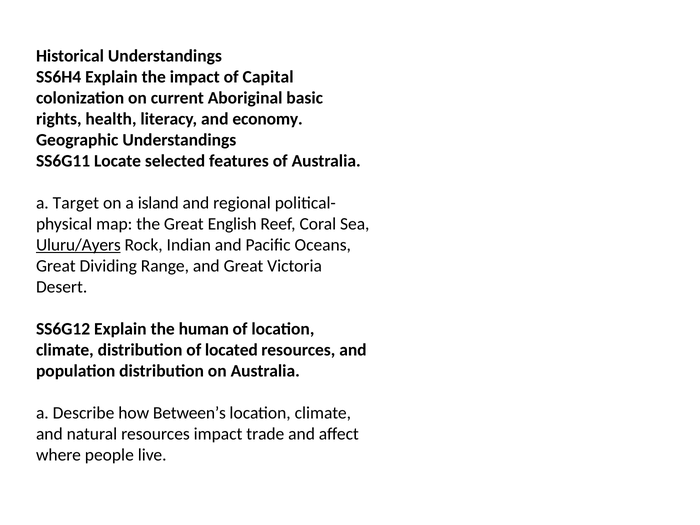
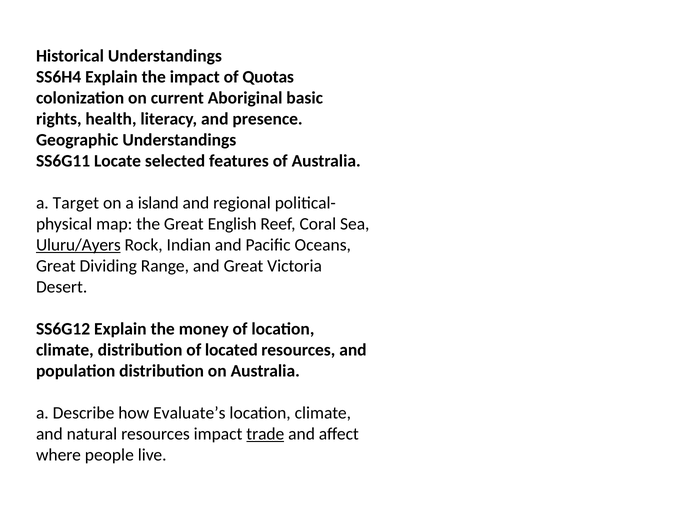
Capital: Capital -> Quotas
economy: economy -> presence
human: human -> money
Between’s: Between’s -> Evaluate’s
trade underline: none -> present
